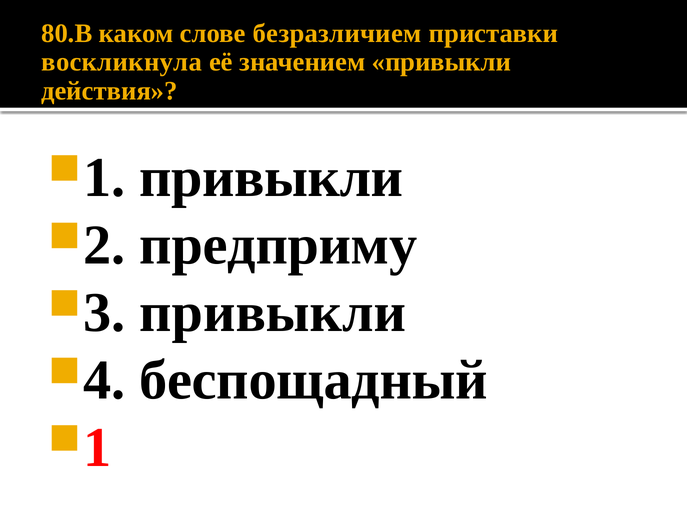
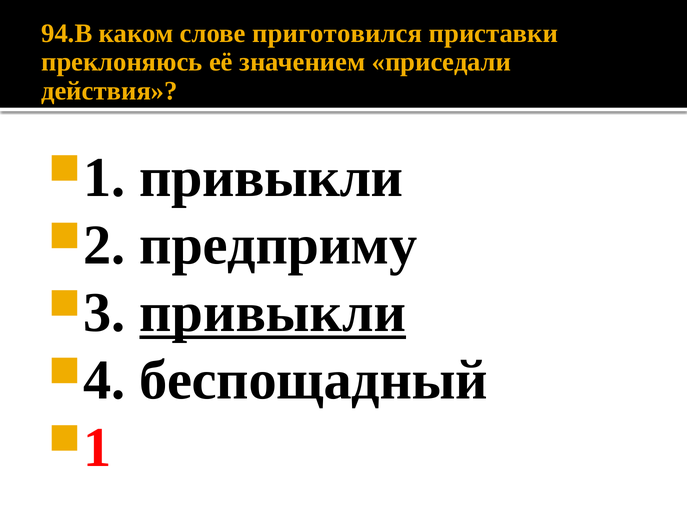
80.В: 80.В -> 94.В
безразличием: безразличием -> приготовился
воскликнула: воскликнула -> преклоняюсь
значением привыкли: привыкли -> приседали
привыкли at (273, 313) underline: none -> present
